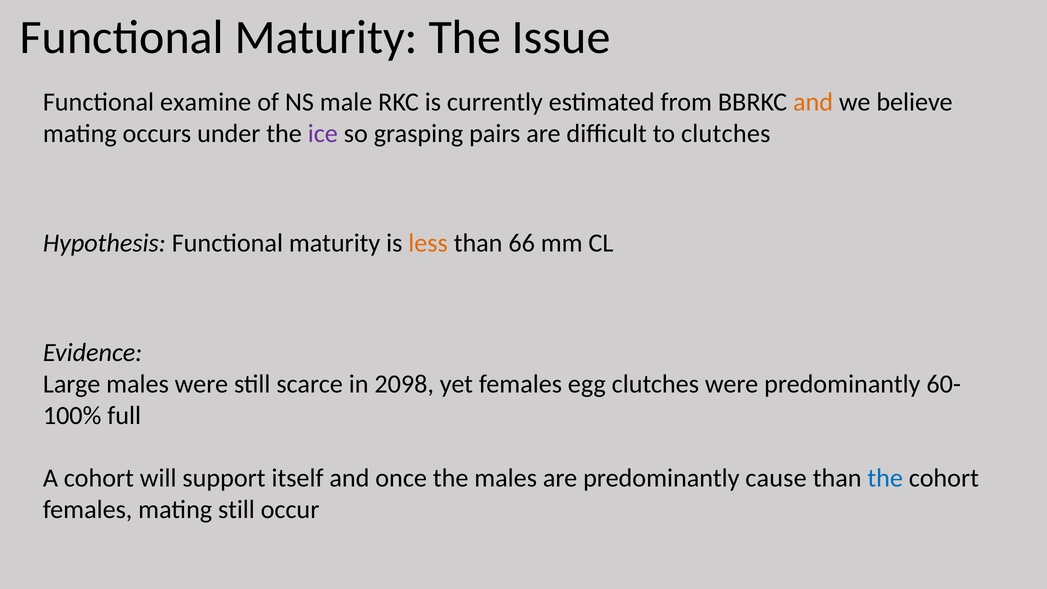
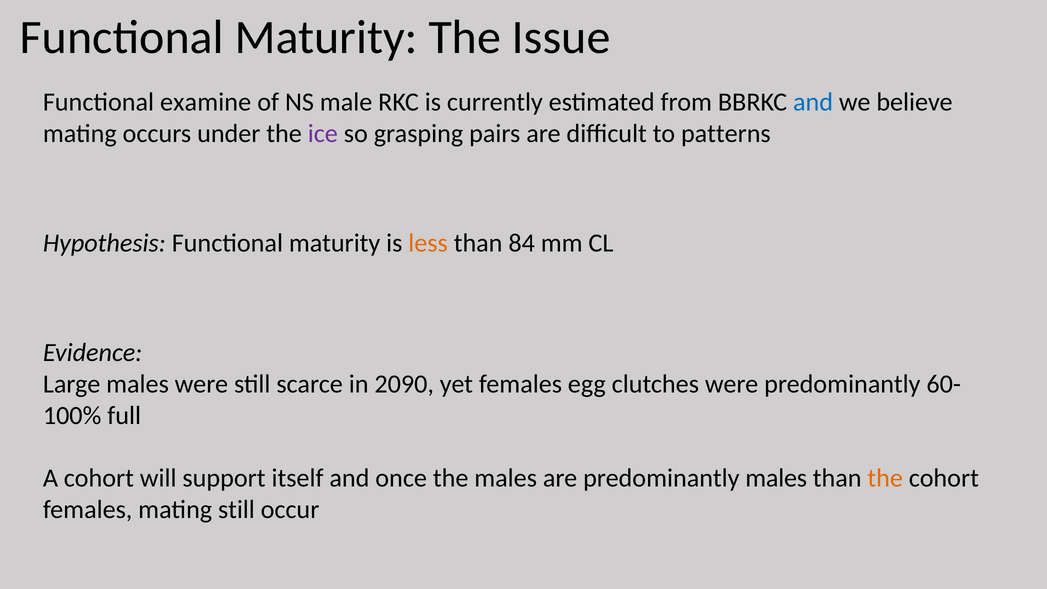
and at (813, 102) colour: orange -> blue
to clutches: clutches -> patterns
66: 66 -> 84
2098: 2098 -> 2090
predominantly cause: cause -> males
the at (885, 478) colour: blue -> orange
